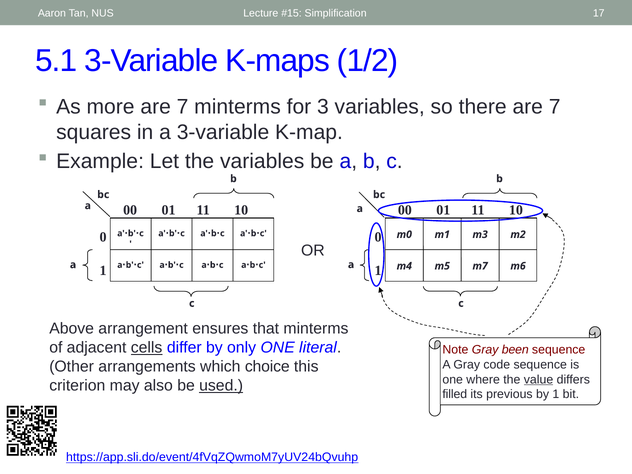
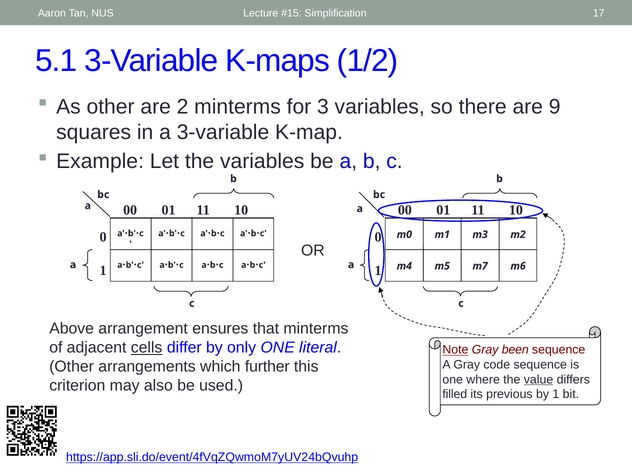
As more: more -> other
7 at (183, 107): 7 -> 2
there are 7: 7 -> 9
Note underline: none -> present
choice: choice -> further
used underline: present -> none
